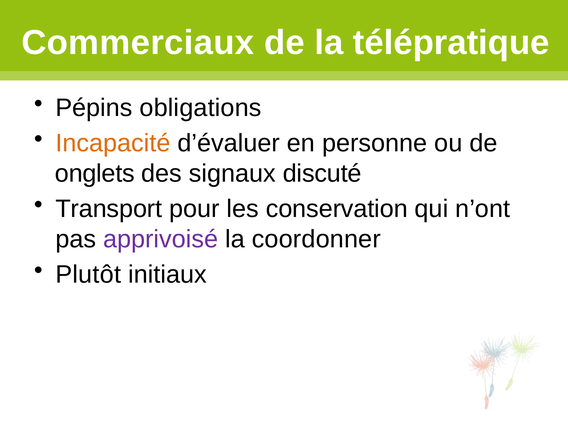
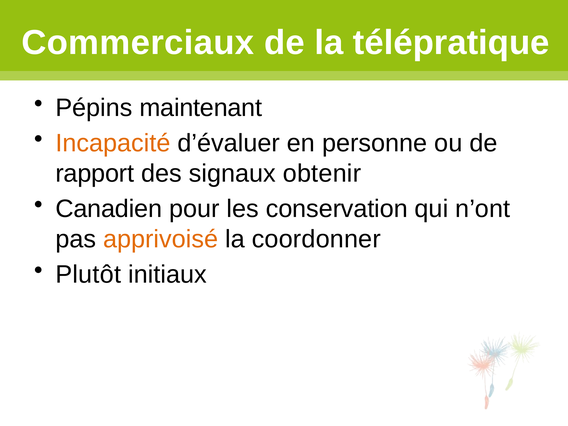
obligations: obligations -> maintenant
onglets: onglets -> rapport
discuté: discuté -> obtenir
Transport: Transport -> Canadien
apprivoisé colour: purple -> orange
